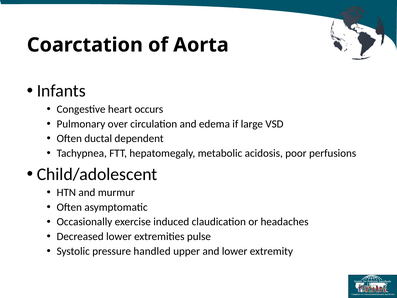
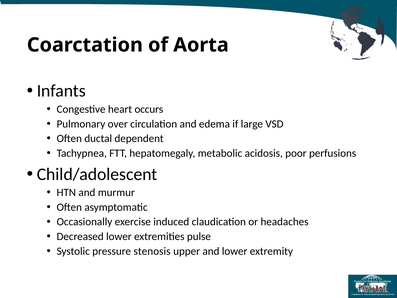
handled: handled -> stenosis
